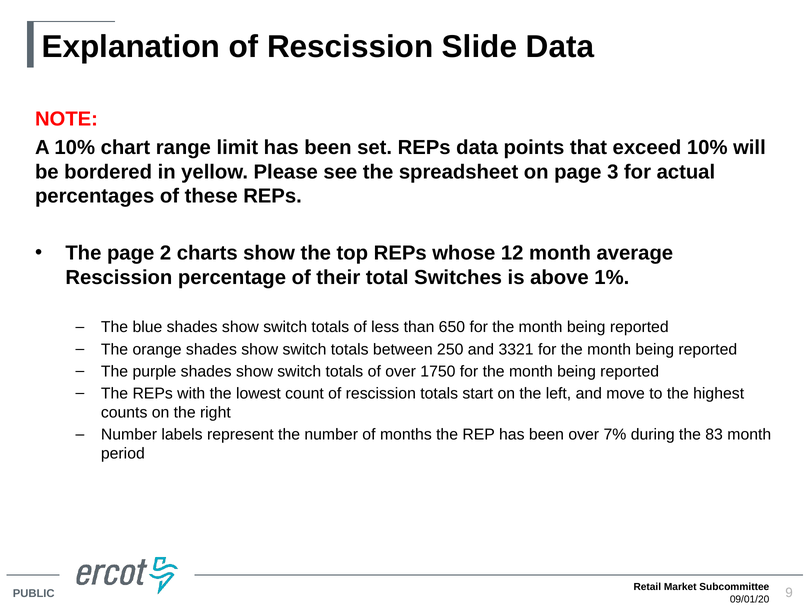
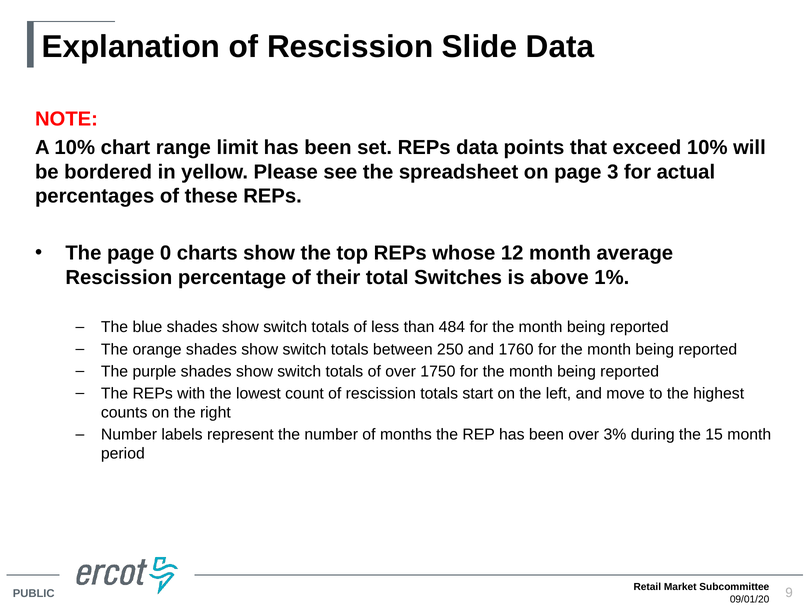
2: 2 -> 0
650: 650 -> 484
3321: 3321 -> 1760
7%: 7% -> 3%
83: 83 -> 15
